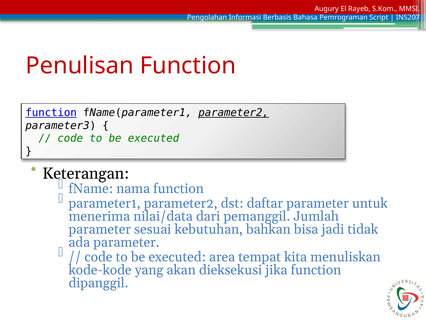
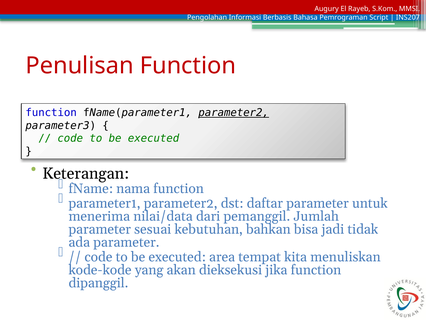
function at (51, 113) underline: present -> none
